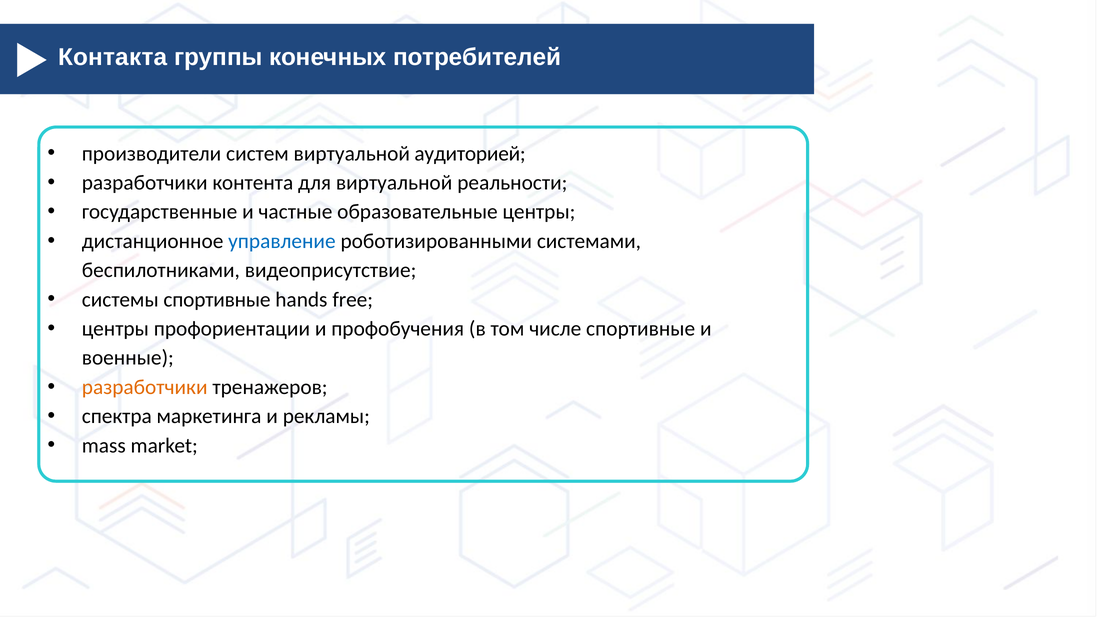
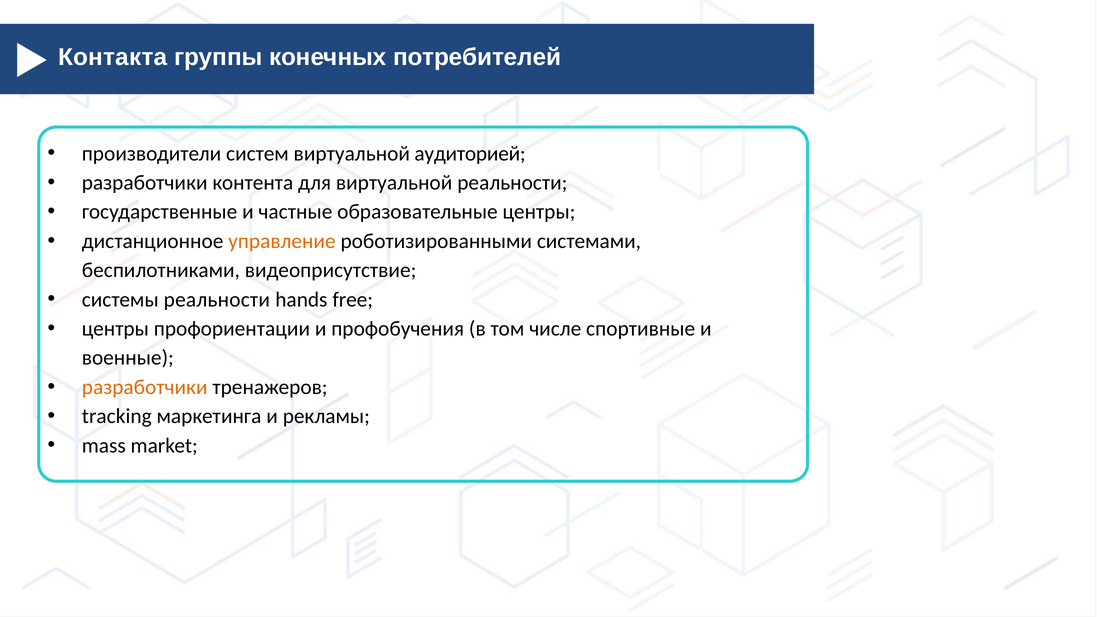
управление colour: blue -> orange
системы спортивные: спортивные -> реальности
спектра: спектра -> tracking
